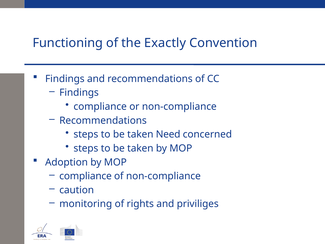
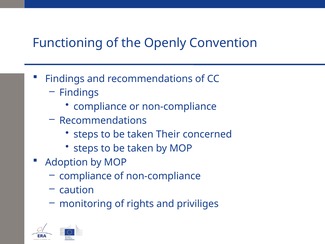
Exactly: Exactly -> Openly
Need: Need -> Their
